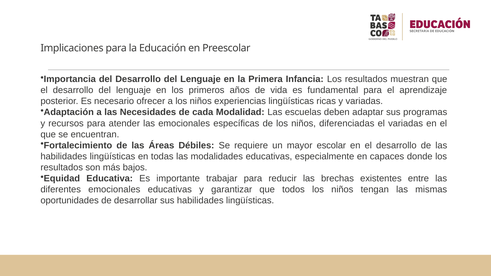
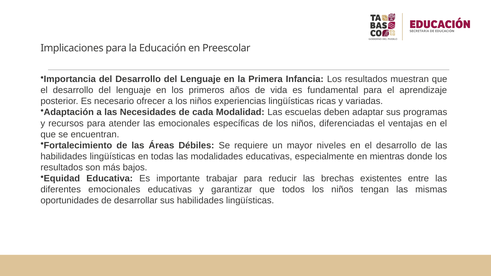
el variadas: variadas -> ventajas
escolar: escolar -> niveles
capaces: capaces -> mientras
